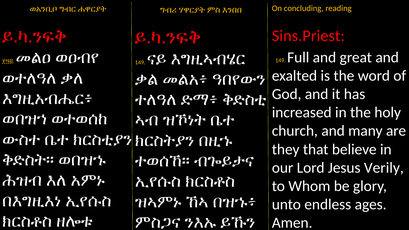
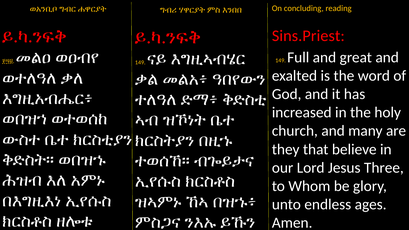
Verily: Verily -> Three
